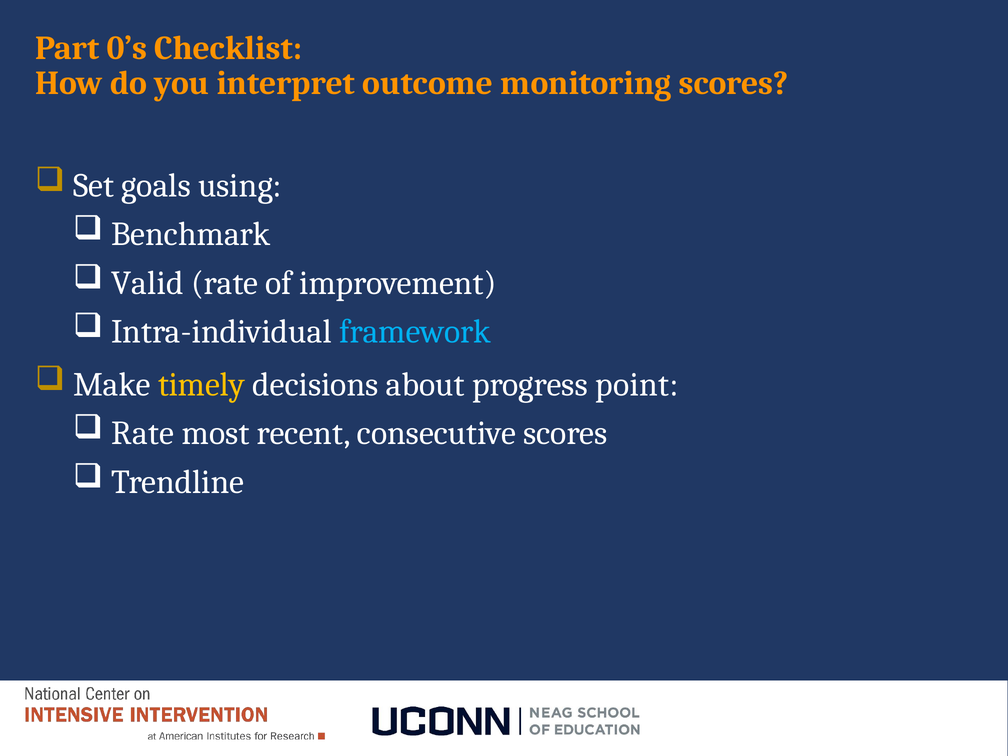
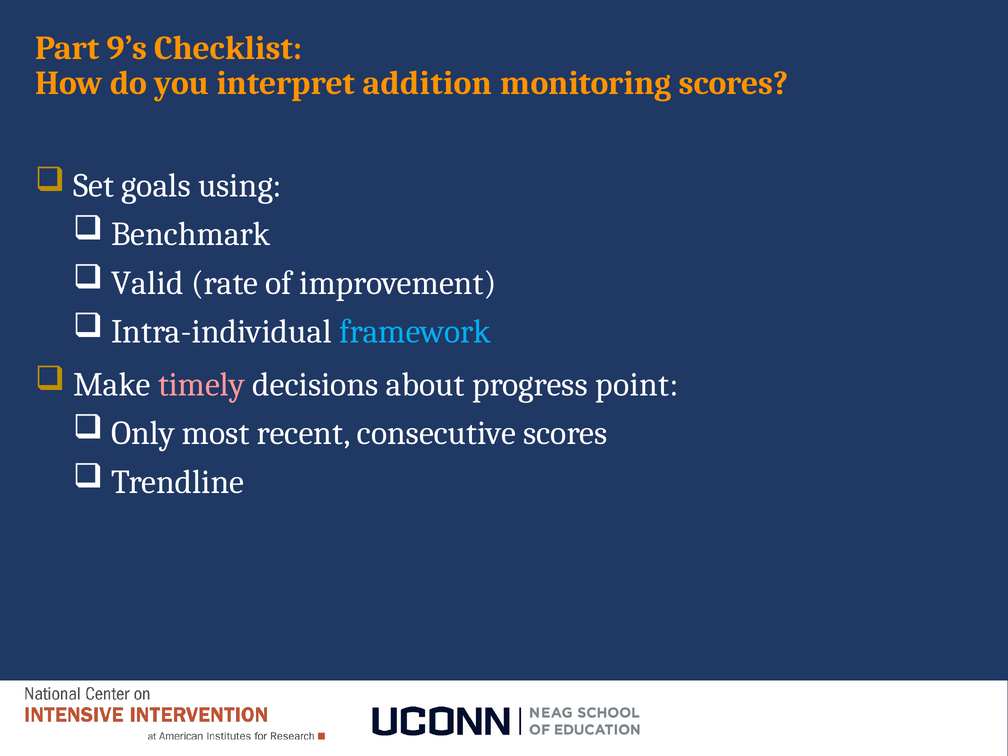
0’s: 0’s -> 9’s
outcome: outcome -> addition
timely colour: yellow -> pink
Rate at (143, 433): Rate -> Only
